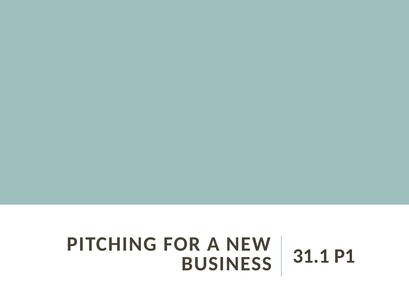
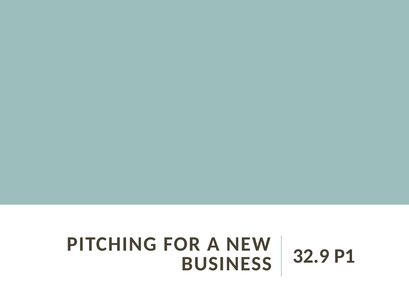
31.1: 31.1 -> 32.9
